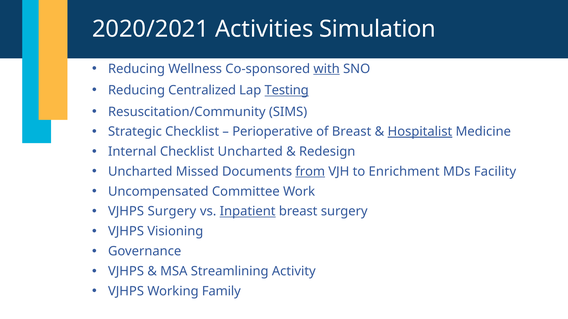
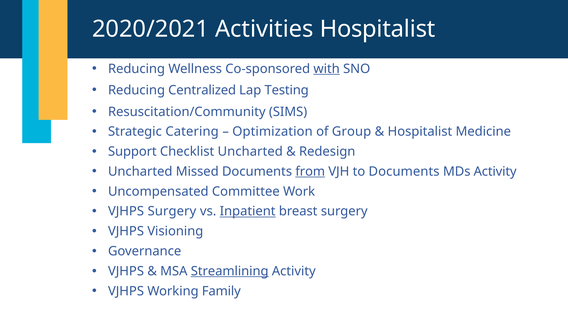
Activities Simulation: Simulation -> Hospitalist
Testing underline: present -> none
Strategic Checklist: Checklist -> Catering
Perioperative: Perioperative -> Optimization
of Breast: Breast -> Group
Hospitalist at (420, 132) underline: present -> none
Internal: Internal -> Support
to Enrichment: Enrichment -> Documents
MDs Facility: Facility -> Activity
Streamlining underline: none -> present
